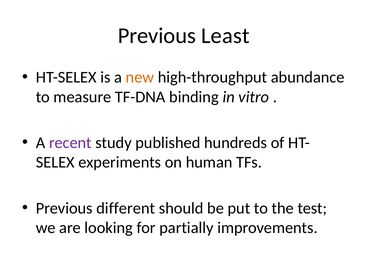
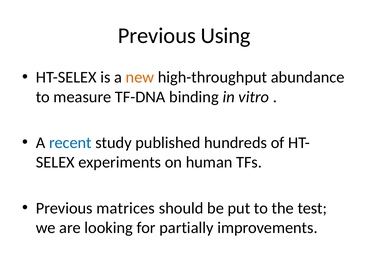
Least: Least -> Using
recent colour: purple -> blue
different: different -> matrices
